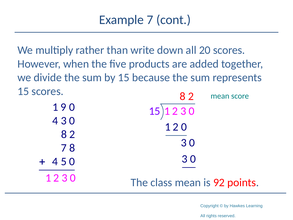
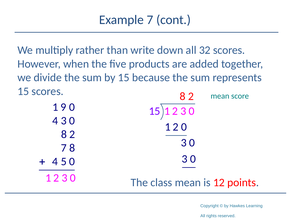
20: 20 -> 32
92: 92 -> 12
